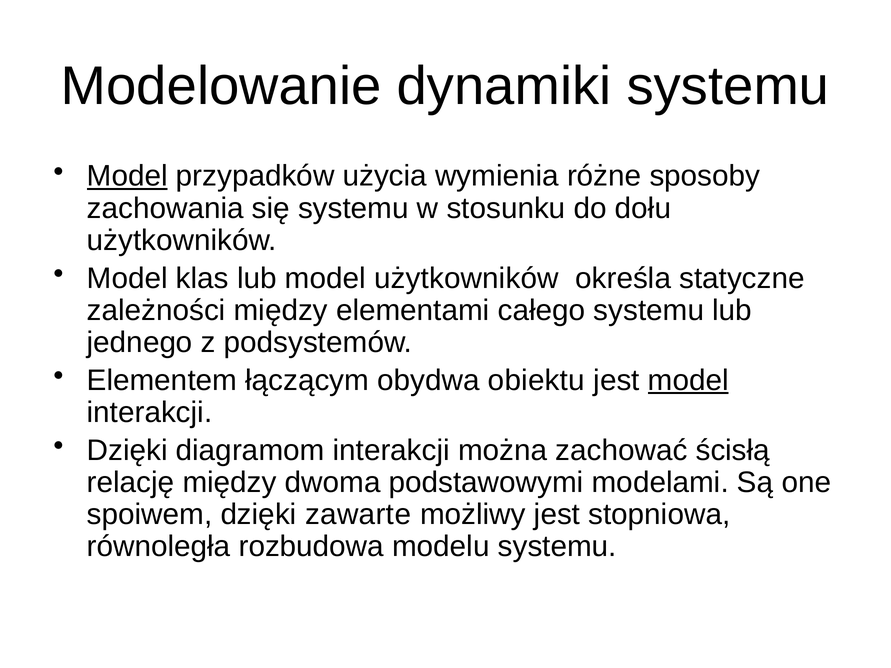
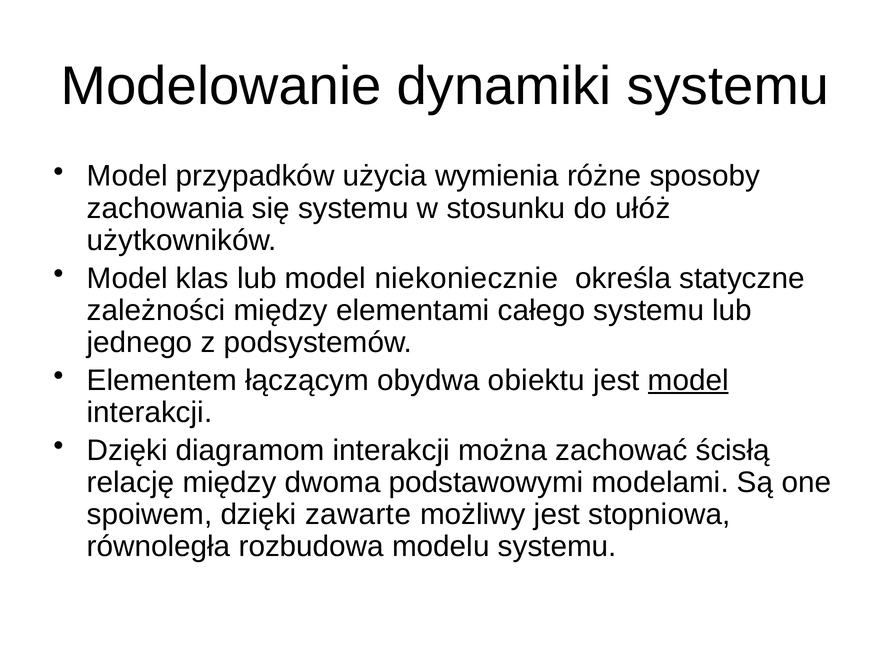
Model at (127, 176) underline: present -> none
dołu: dołu -> ułóż
model użytkowników: użytkowników -> niekoniecznie
